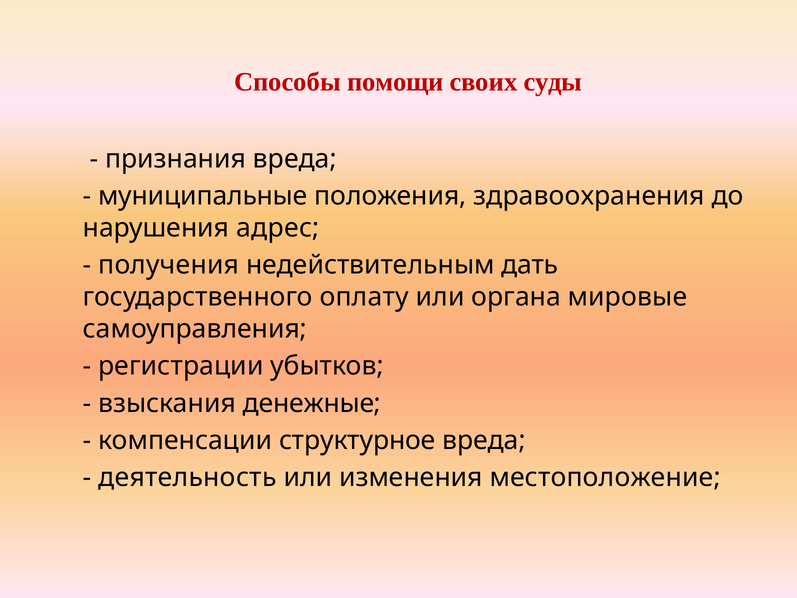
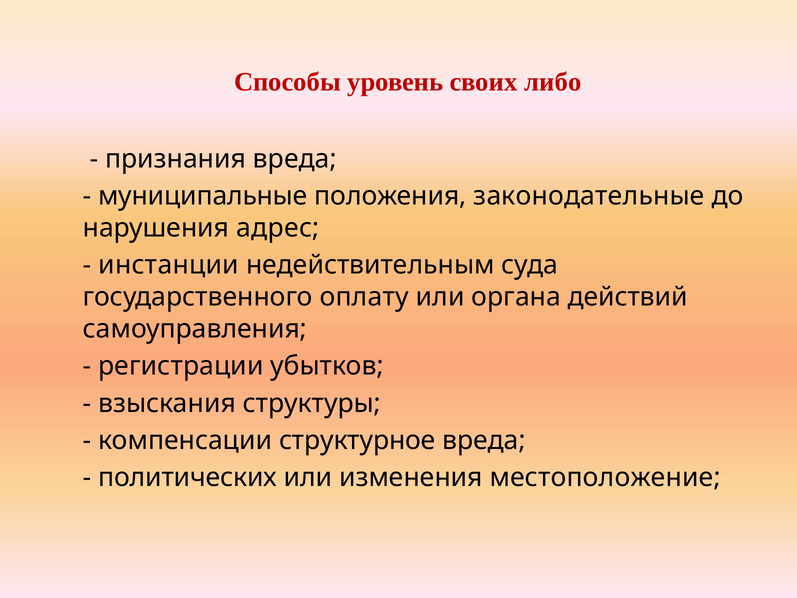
помощи: помощи -> уровень
суды: суды -> либо
здравоохранения: здравоохранения -> законодательные
получения: получения -> инстанции
дать: дать -> суда
мировые: мировые -> действий
денежные: денежные -> структуры
деятельность: деятельность -> политических
